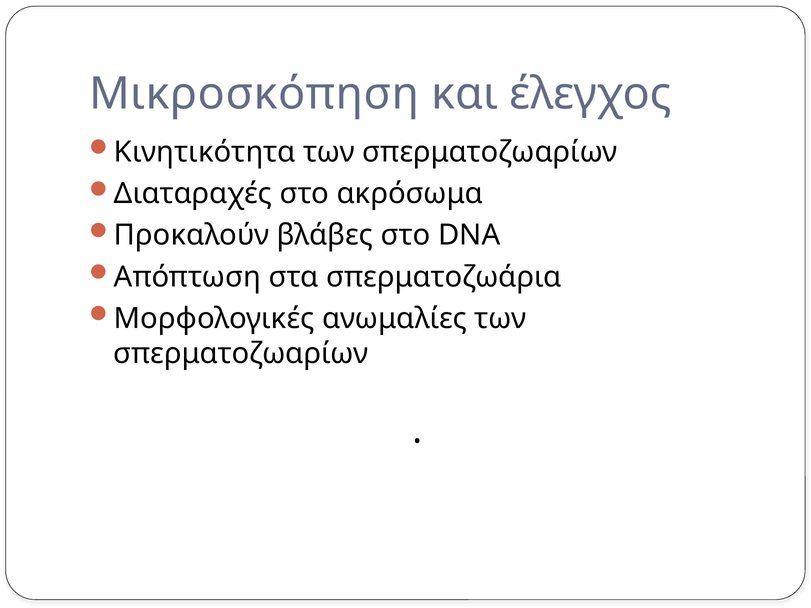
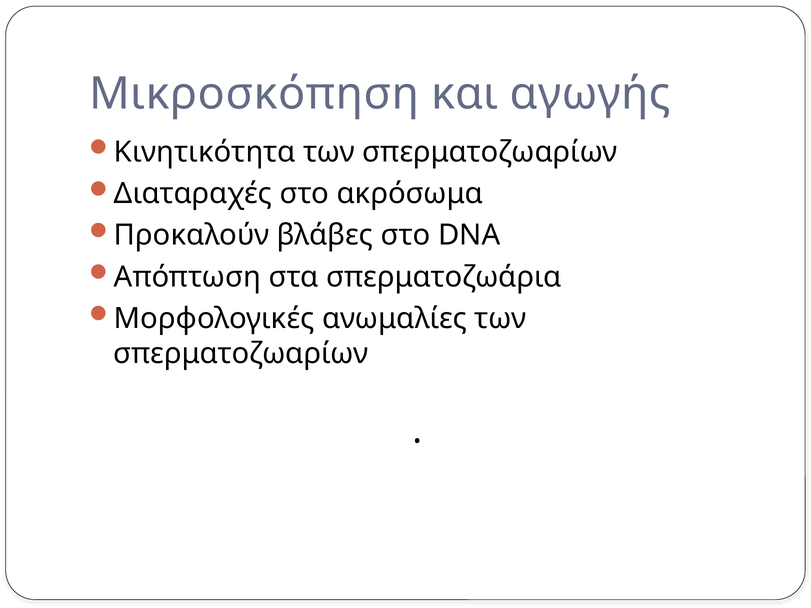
έλεγχος: έλεγχος -> αγωγής
